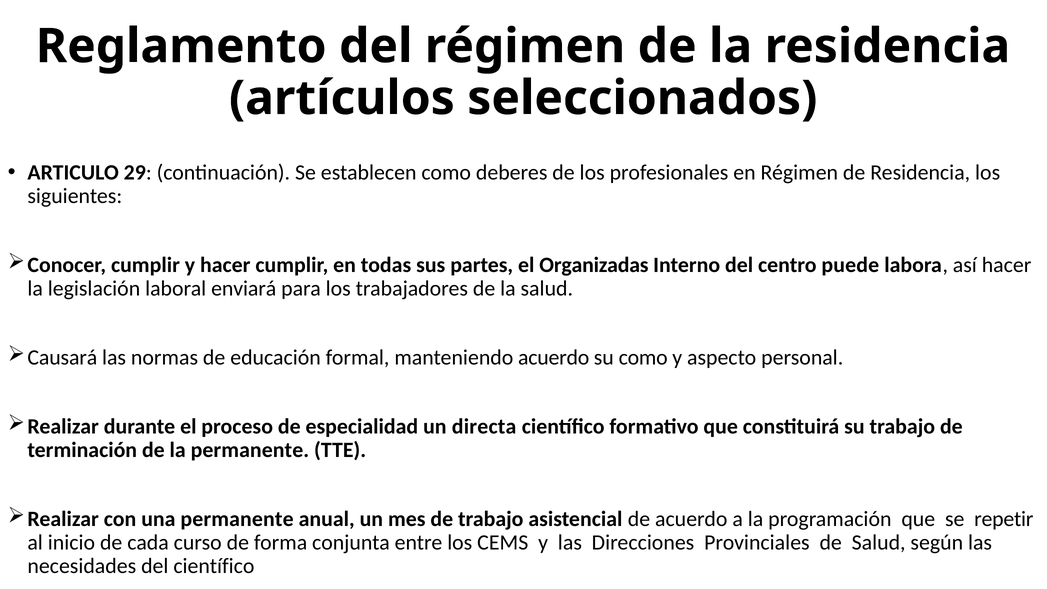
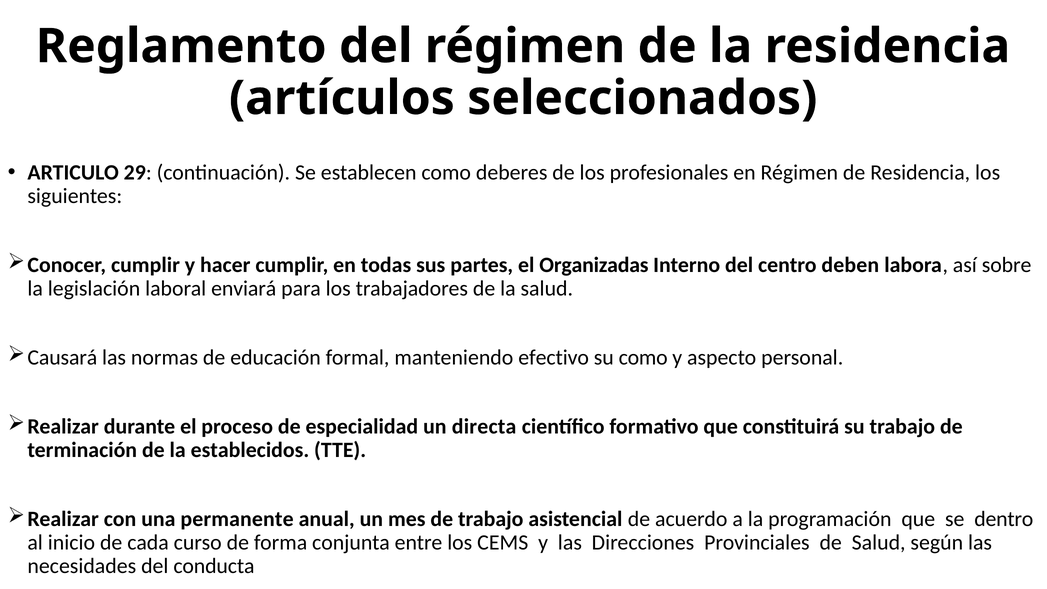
puede: puede -> deben
así hacer: hacer -> sobre
manteniendo acuerdo: acuerdo -> efectivo
la permanente: permanente -> establecidos
repetir: repetir -> dentro
del científico: científico -> conducta
